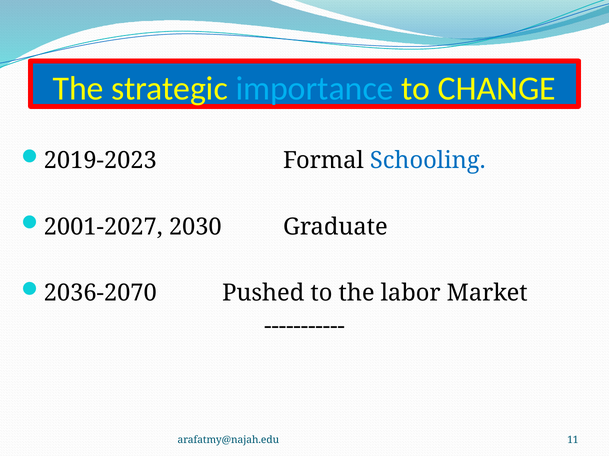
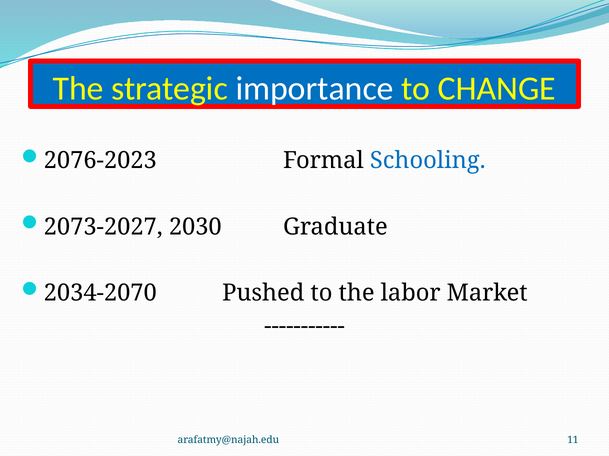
importance colour: light blue -> white
2019-2023: 2019-2023 -> 2076-2023
2001-2027: 2001-2027 -> 2073-2027
2036-2070: 2036-2070 -> 2034-2070
